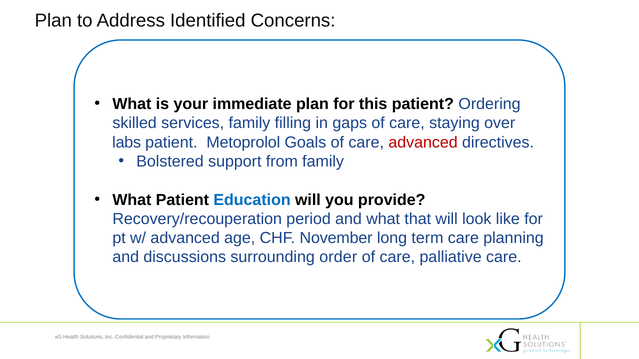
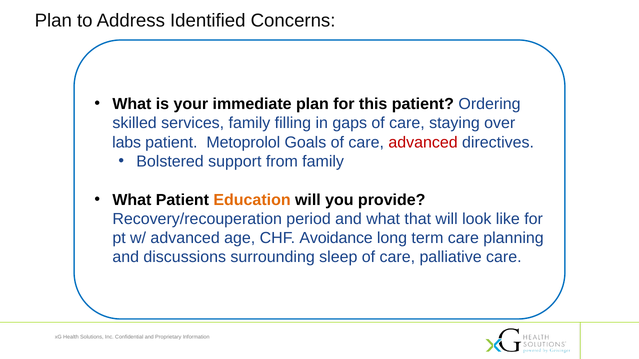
Education colour: blue -> orange
November: November -> Avoidance
order: order -> sleep
